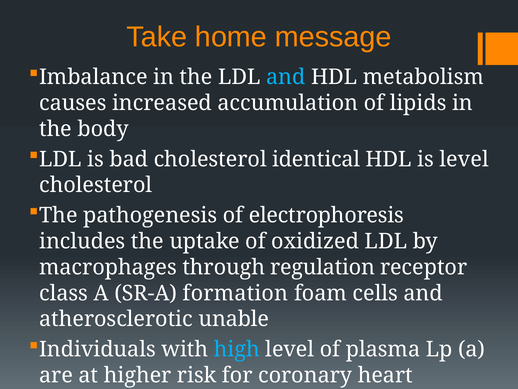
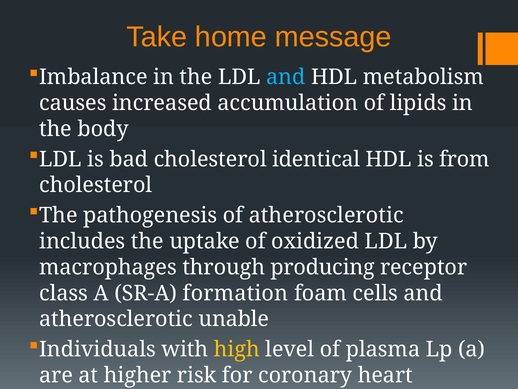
is level: level -> from
of electrophoresis: electrophoresis -> atherosclerotic
regulation: regulation -> producing
high colour: light blue -> yellow
